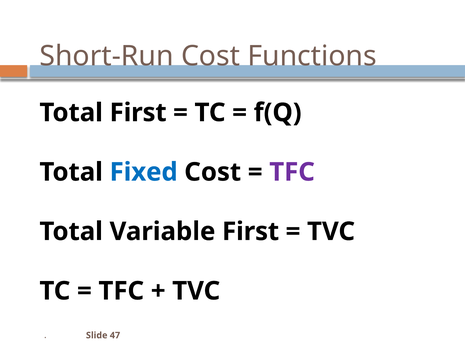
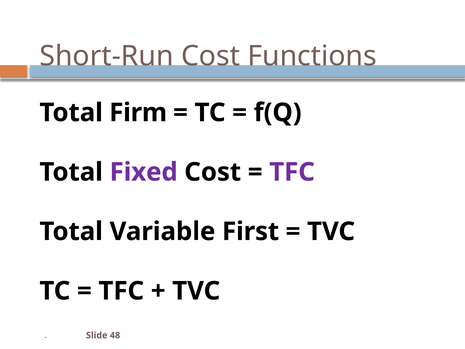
Total First: First -> Firm
Fixed colour: blue -> purple
47: 47 -> 48
